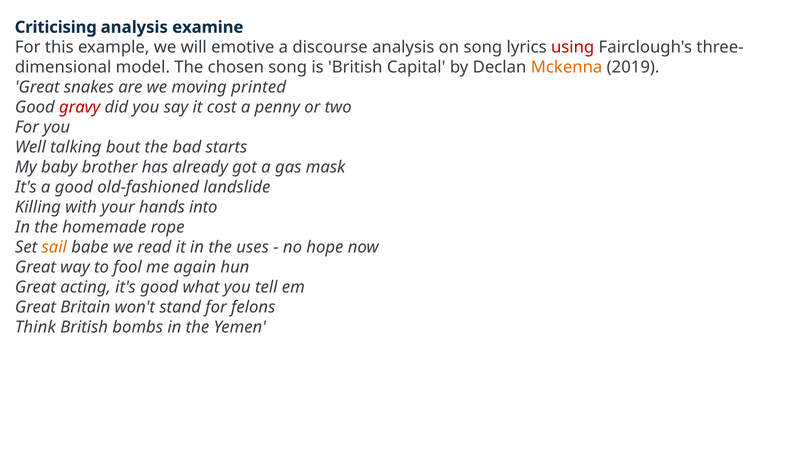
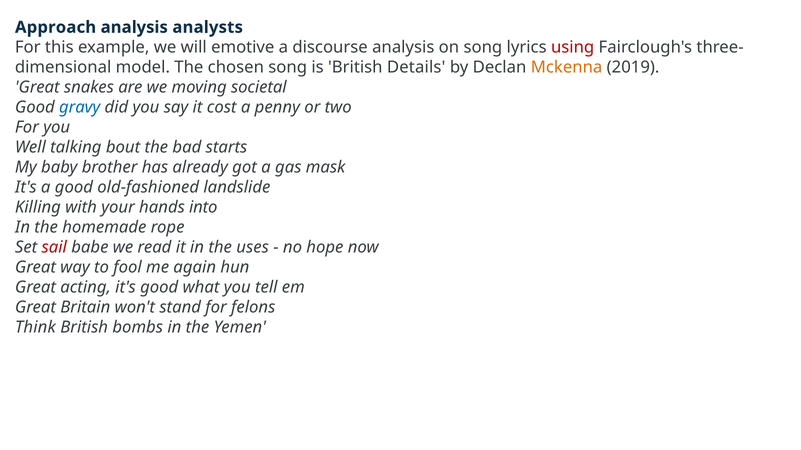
Criticising: Criticising -> Approach
examine: examine -> analysts
Capital: Capital -> Details
printed: printed -> societal
gravy colour: red -> blue
sail colour: orange -> red
